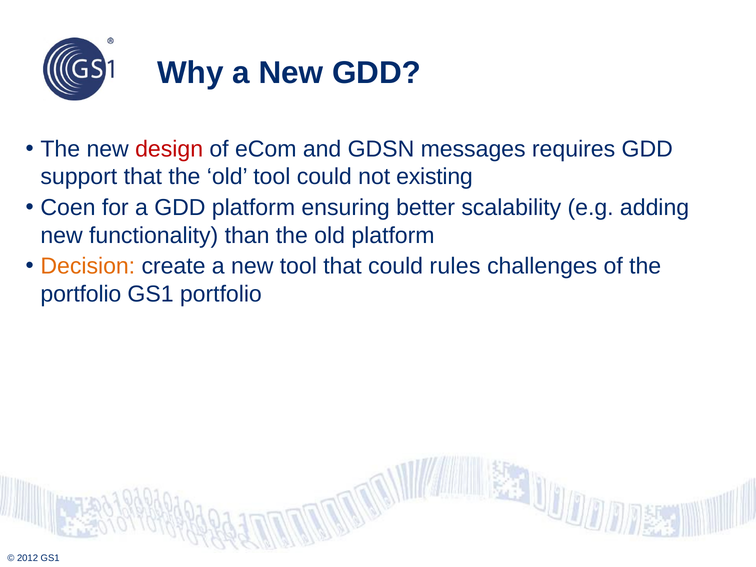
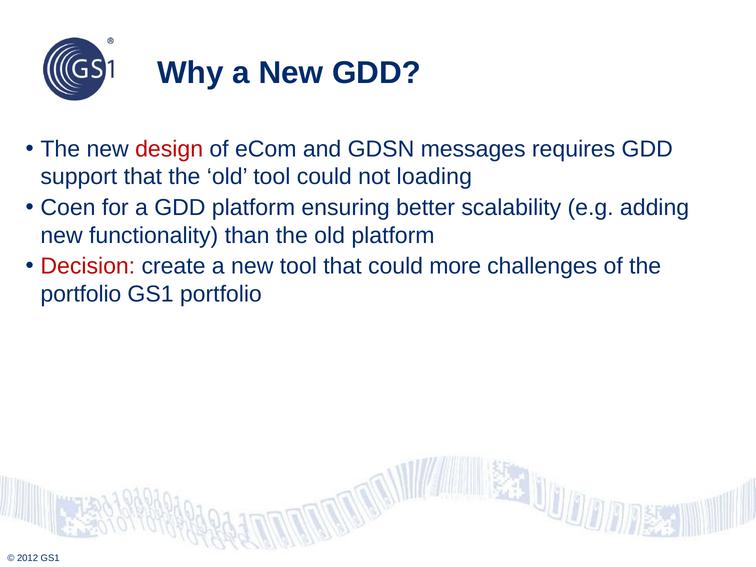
existing: existing -> loading
Decision colour: orange -> red
rules: rules -> more
